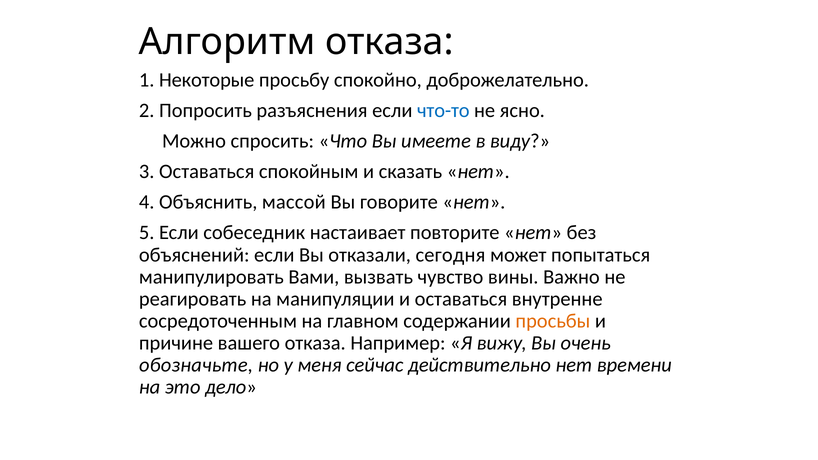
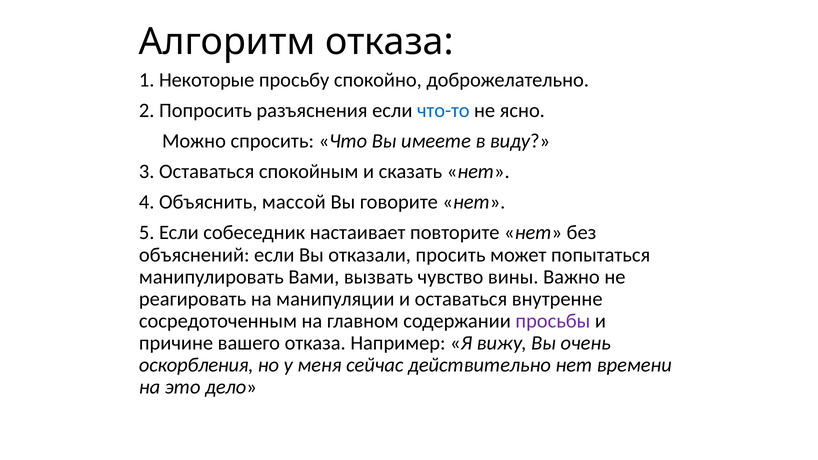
сегодня: сегодня -> просить
просьбы colour: orange -> purple
обозначьте: обозначьте -> оскорбления
